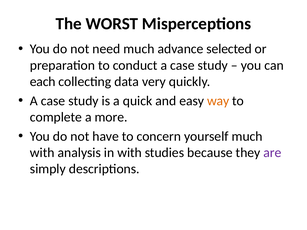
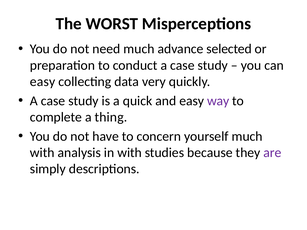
each at (43, 82): each -> easy
way colour: orange -> purple
more: more -> thing
